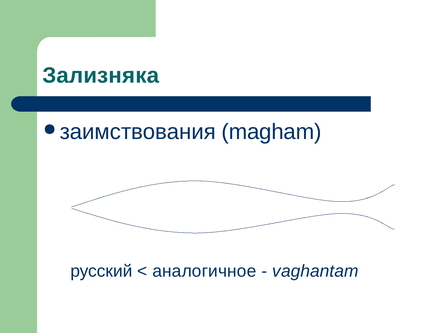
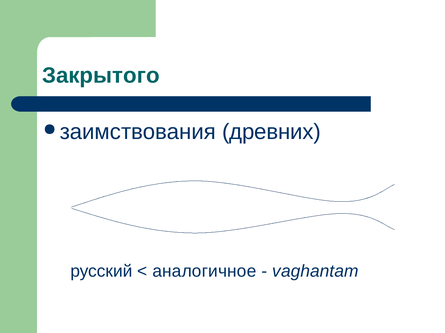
Зализняка: Зализняка -> Закрытого
magham: magham -> древних
